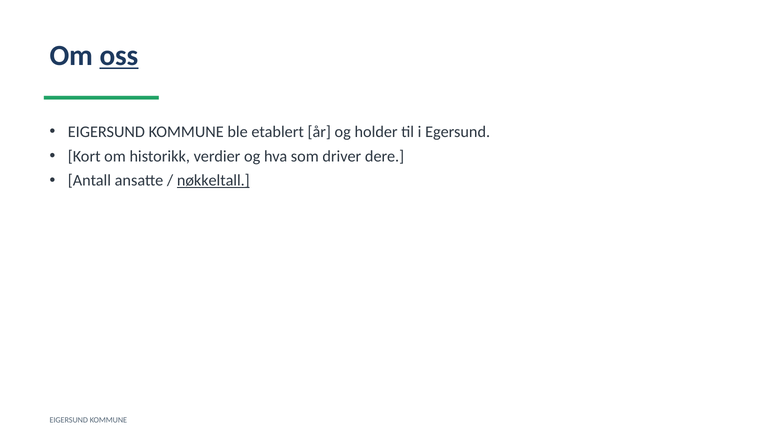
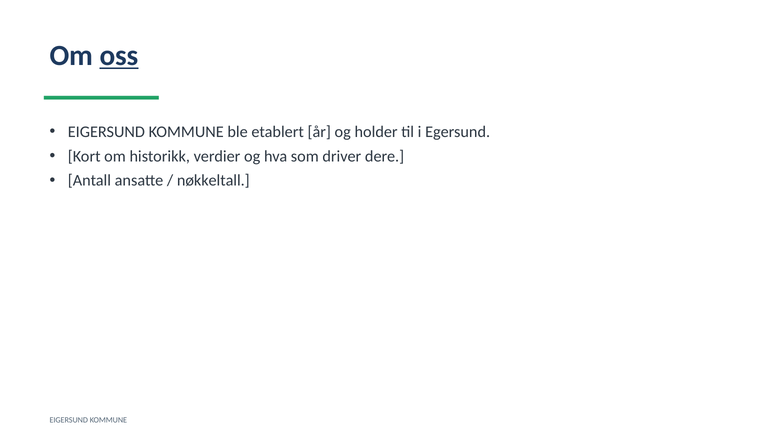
nøkkeltall underline: present -> none
